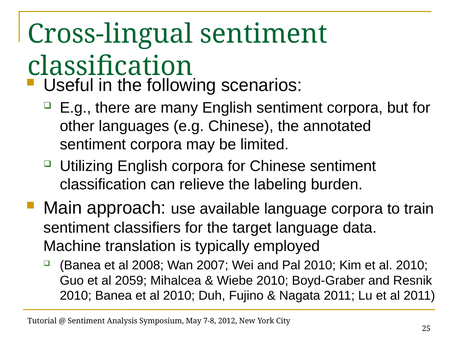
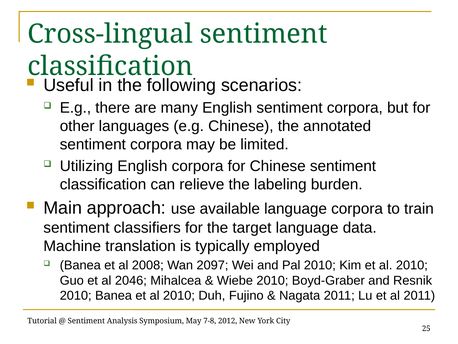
2007: 2007 -> 2097
2059: 2059 -> 2046
